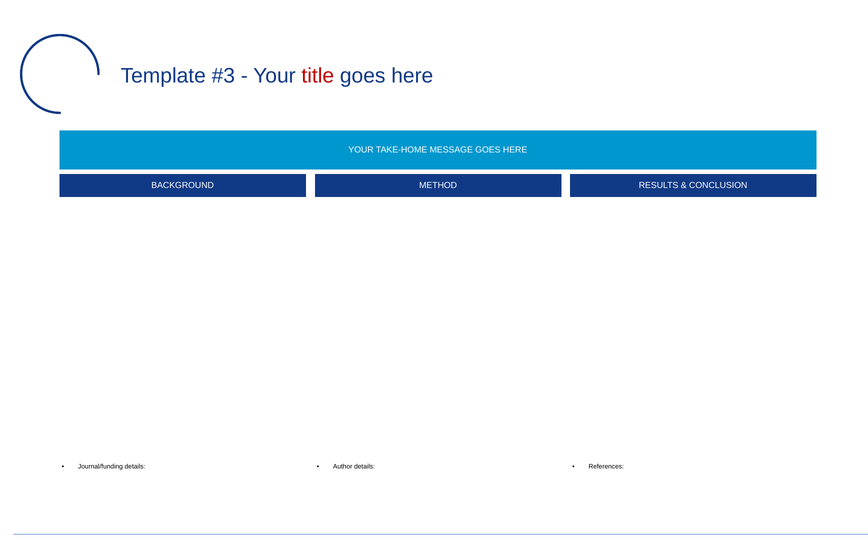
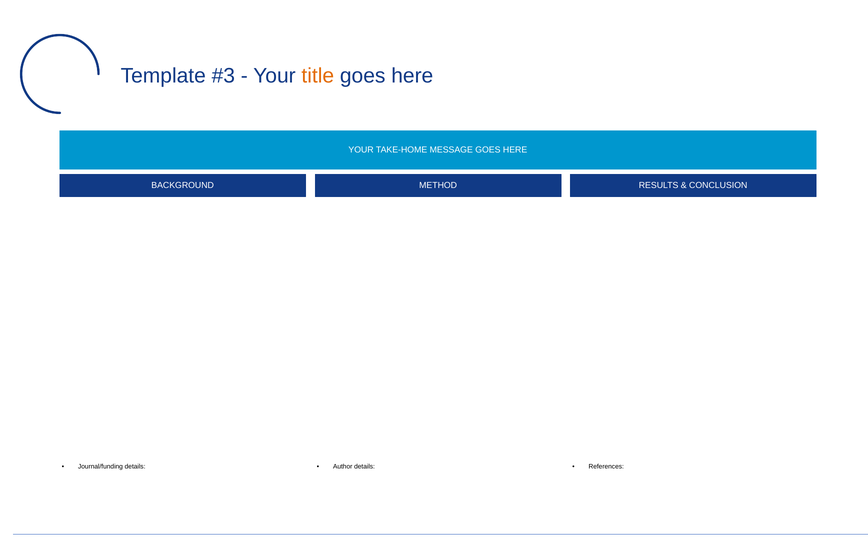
title colour: red -> orange
